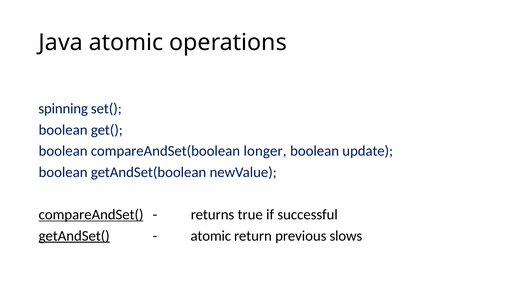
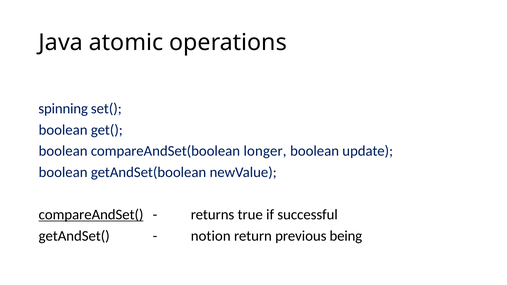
getAndSet( underline: present -> none
atomic at (211, 236): atomic -> notion
slows: slows -> being
